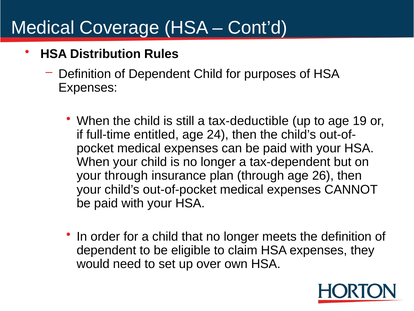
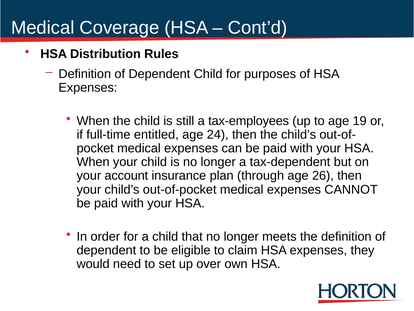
tax-deductible: tax-deductible -> tax-employees
your through: through -> account
